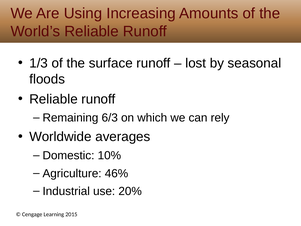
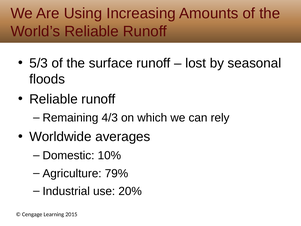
1/3: 1/3 -> 5/3
6/3: 6/3 -> 4/3
46%: 46% -> 79%
